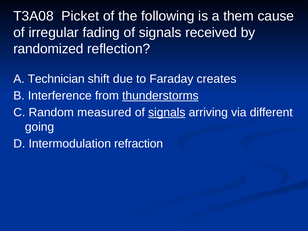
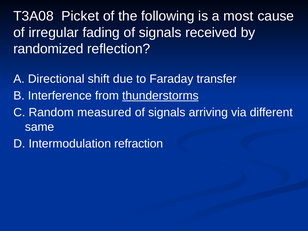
them: them -> most
Technician: Technician -> Directional
creates: creates -> transfer
signals at (167, 112) underline: present -> none
going: going -> same
